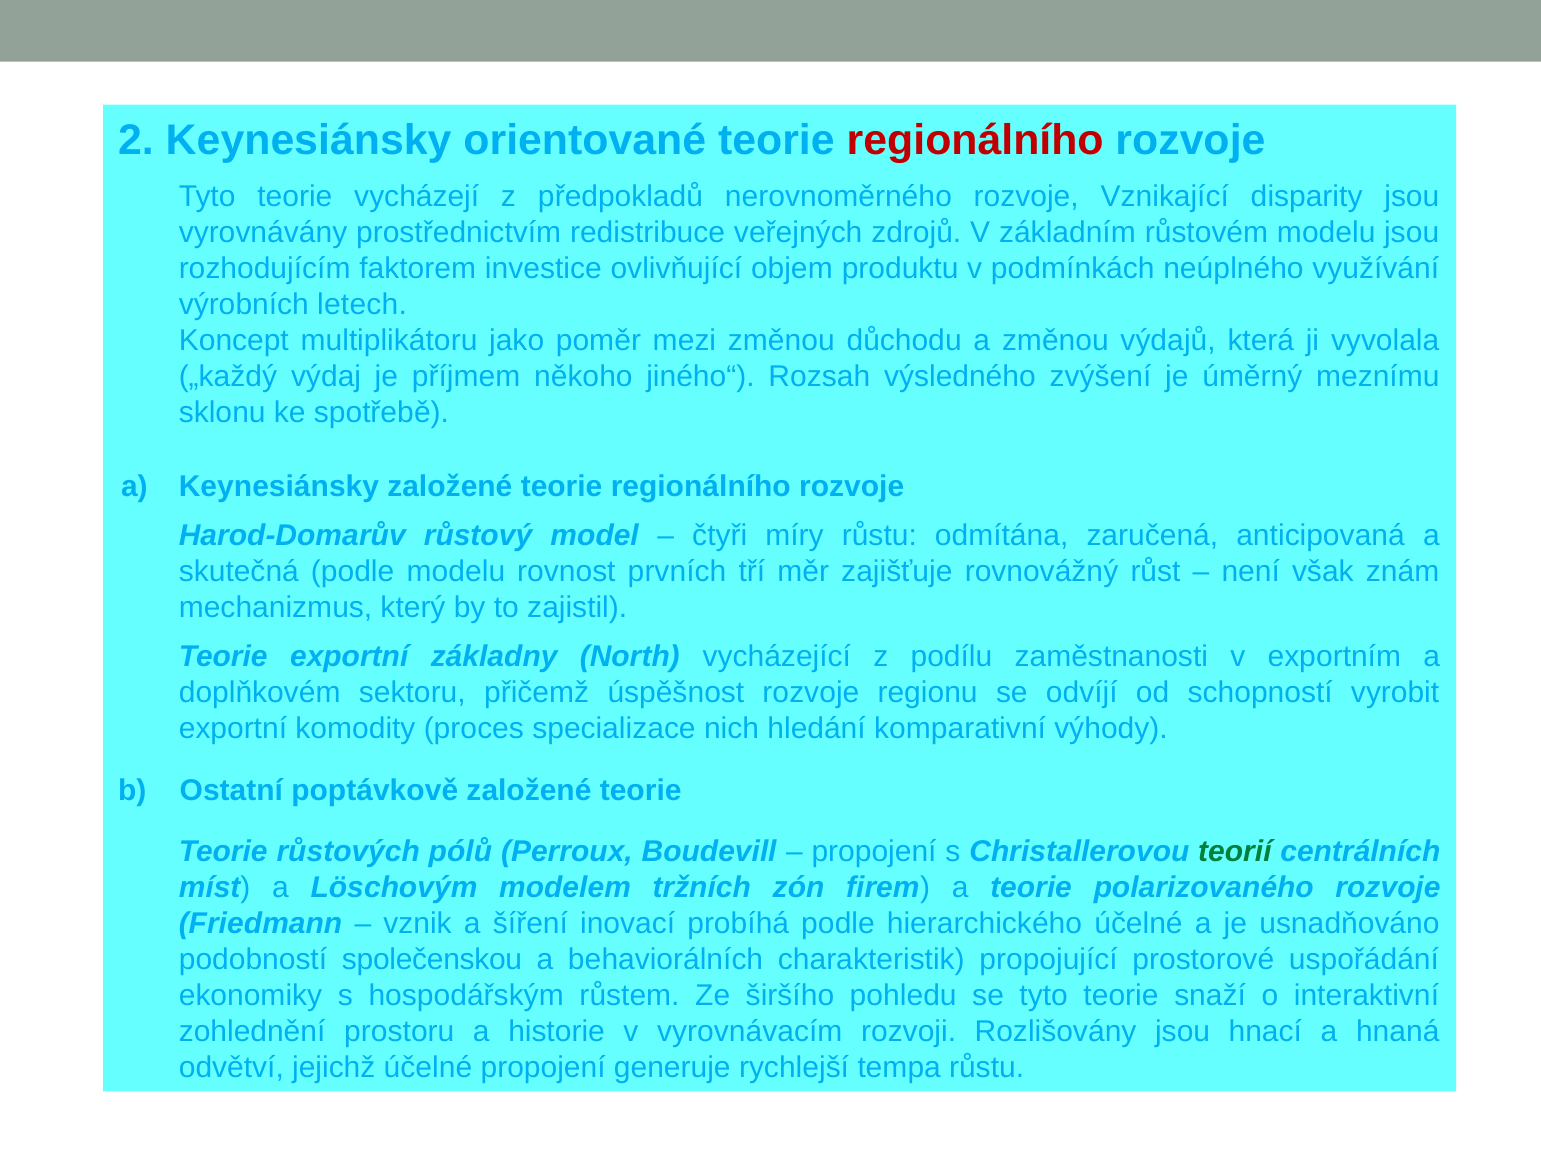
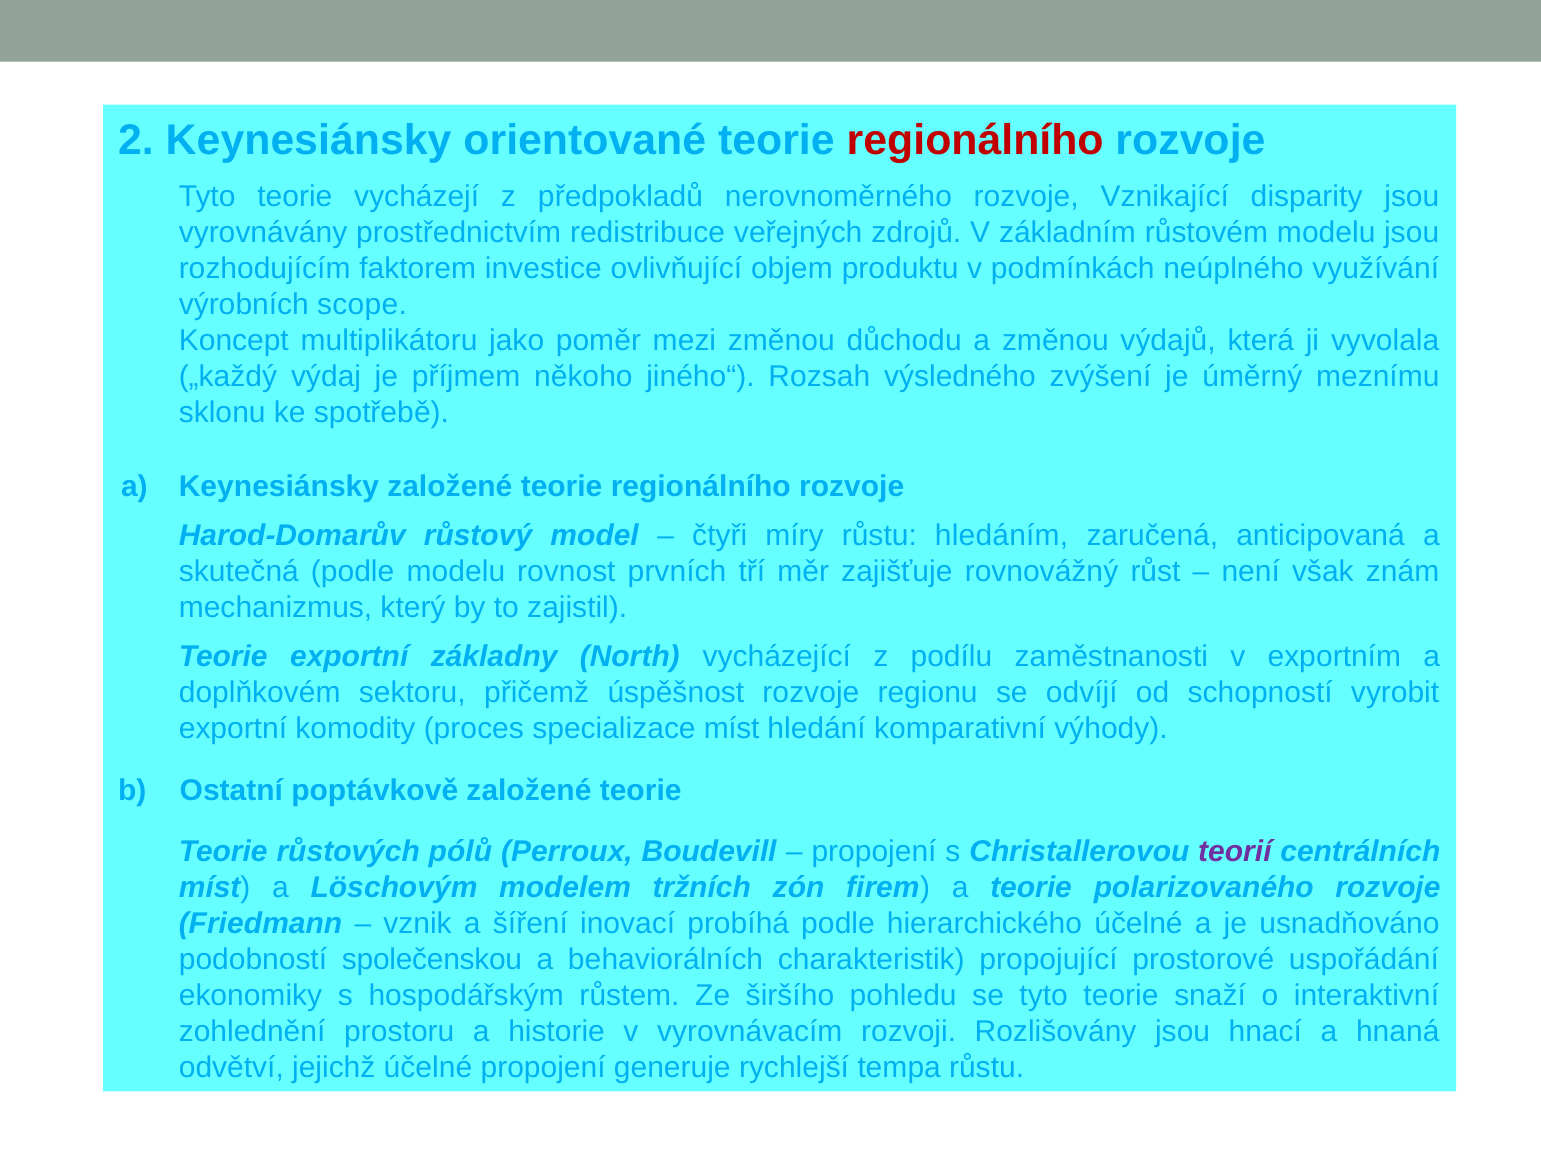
letech: letech -> scope
odmítána: odmítána -> hledáním
specializace nich: nich -> míst
teorií colour: green -> purple
